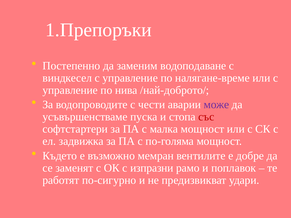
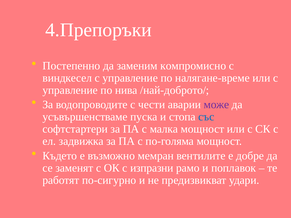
1.Препоръки: 1.Препоръки -> 4.Препоръки
водоподаване: водоподаване -> компромисно
със colour: red -> blue
